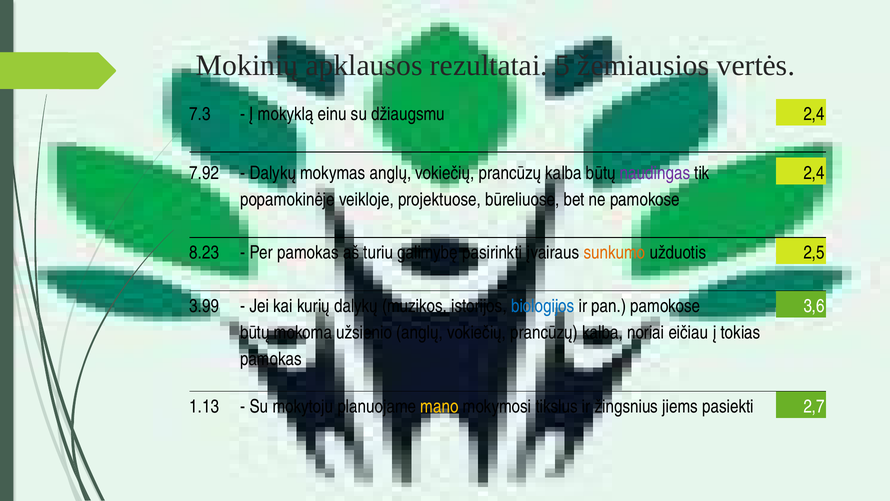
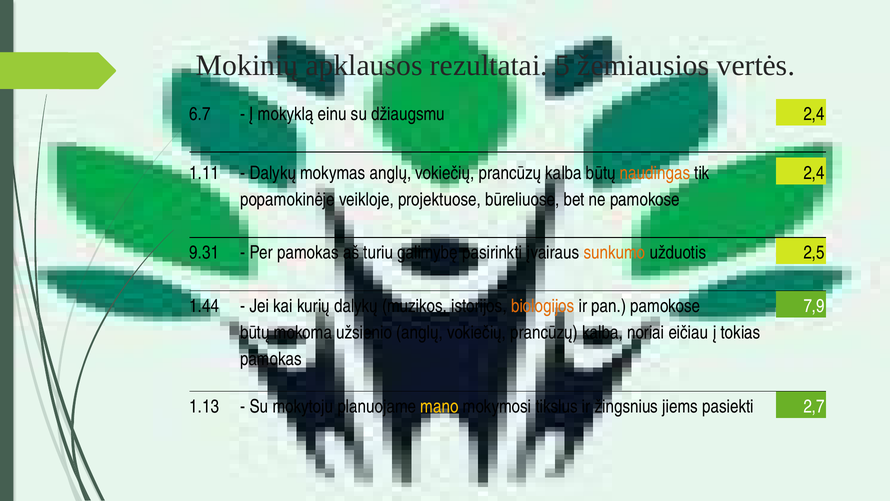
7.3: 7.3 -> 6.7
7.92: 7.92 -> 1.11
naudingas colour: purple -> orange
8.23: 8.23 -> 9.31
3.99: 3.99 -> 1.44
biologijos colour: blue -> orange
3,6: 3,6 -> 7,9
